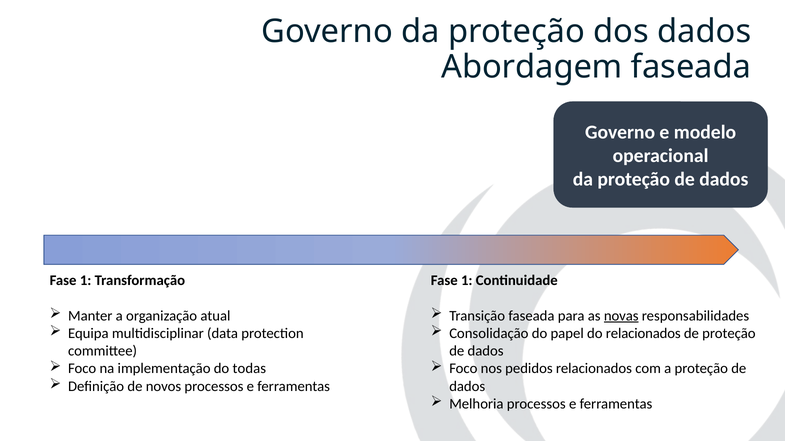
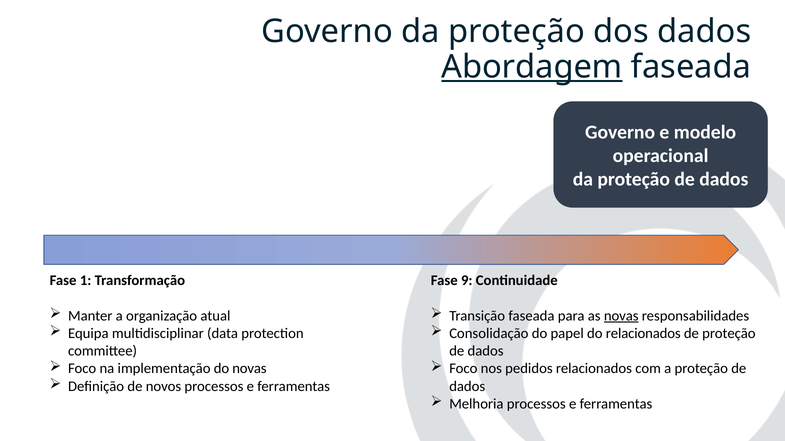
Abordagem underline: none -> present
1 at (467, 281): 1 -> 9
do todas: todas -> novas
